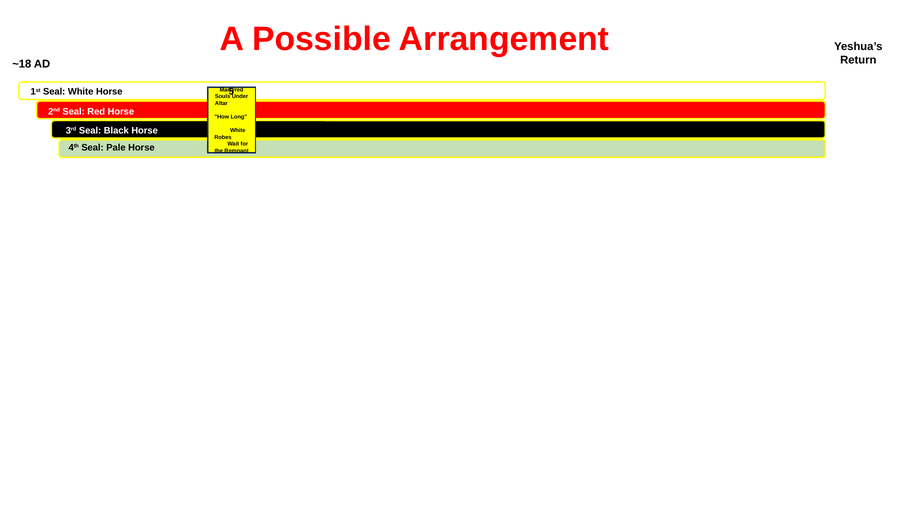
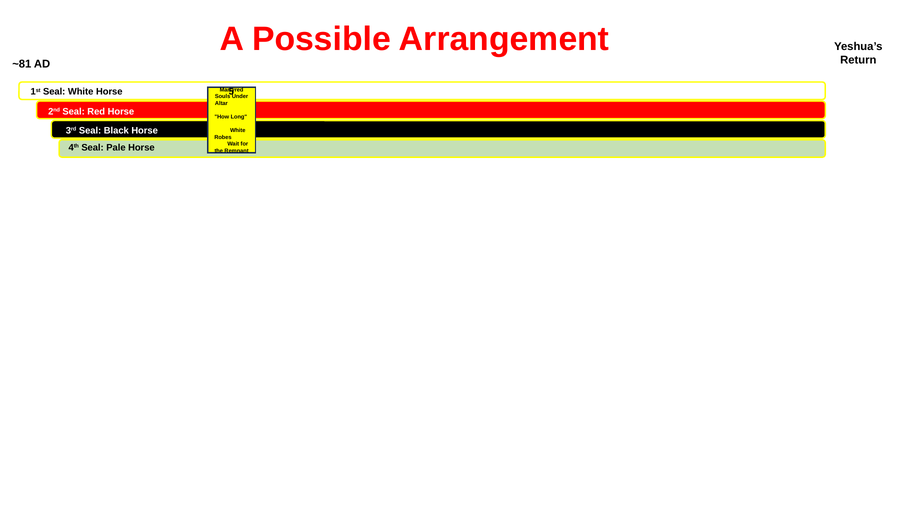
~18: ~18 -> ~81
